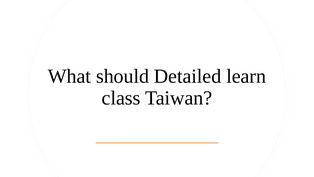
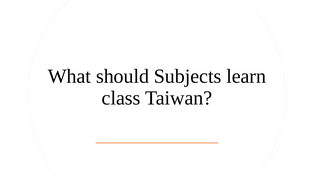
Detailed: Detailed -> Subjects
